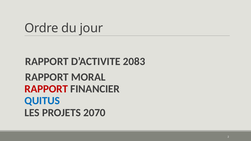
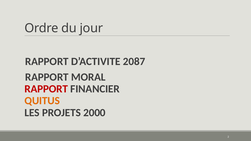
2083: 2083 -> 2087
QUITUS colour: blue -> orange
2070: 2070 -> 2000
